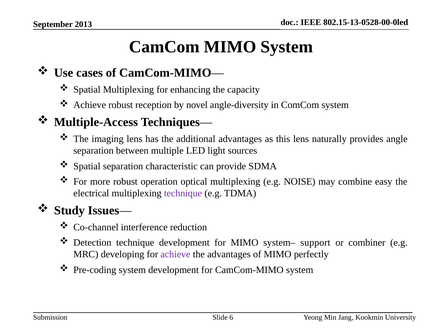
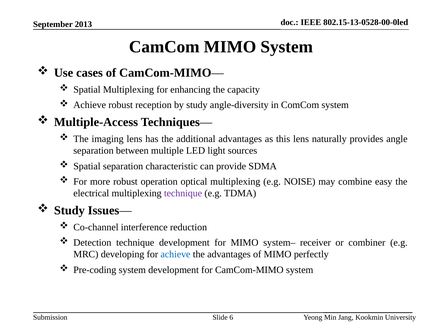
by novel: novel -> study
support: support -> receiver
achieve at (175, 255) colour: purple -> blue
